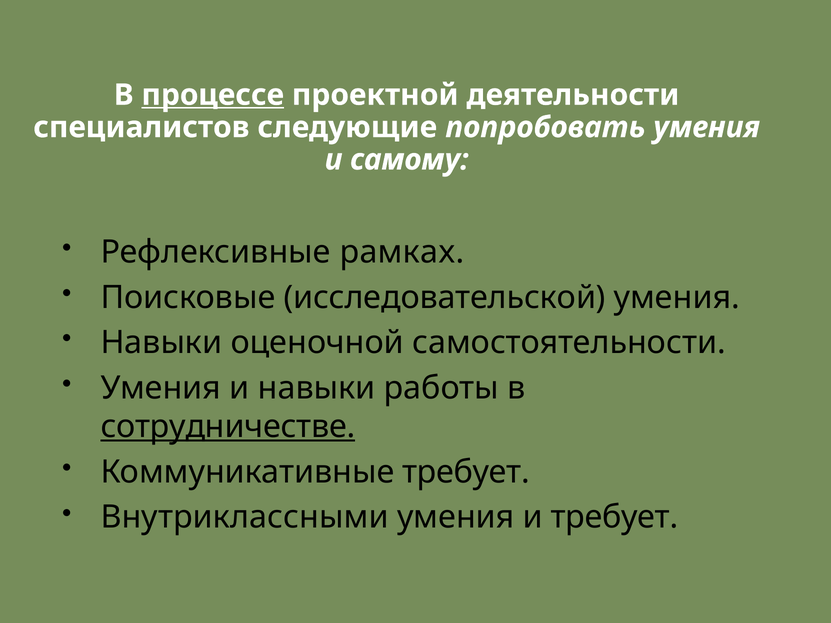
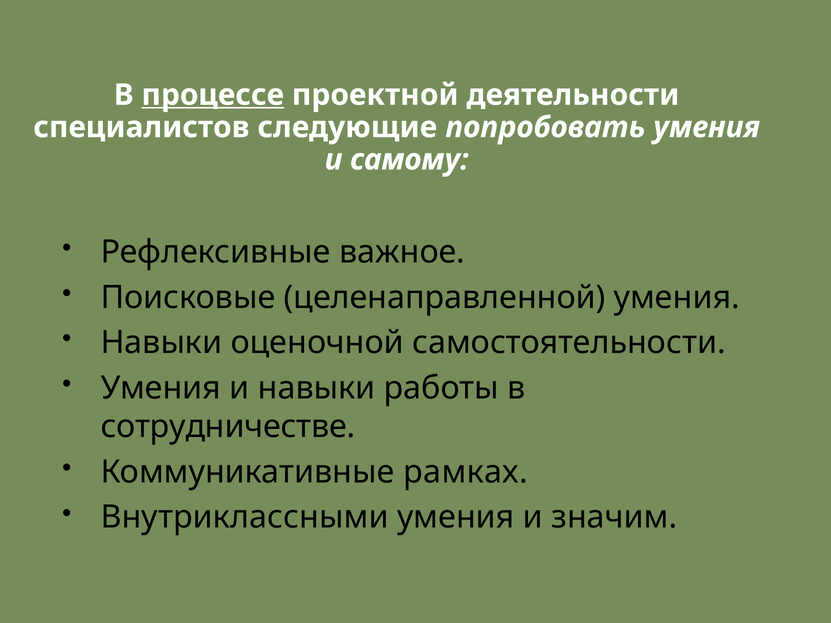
рамках: рамках -> важное
исследовательской: исследовательской -> целенаправленной
сотрудничестве underline: present -> none
Коммуникативные требует: требует -> рамках
и требует: требует -> значим
